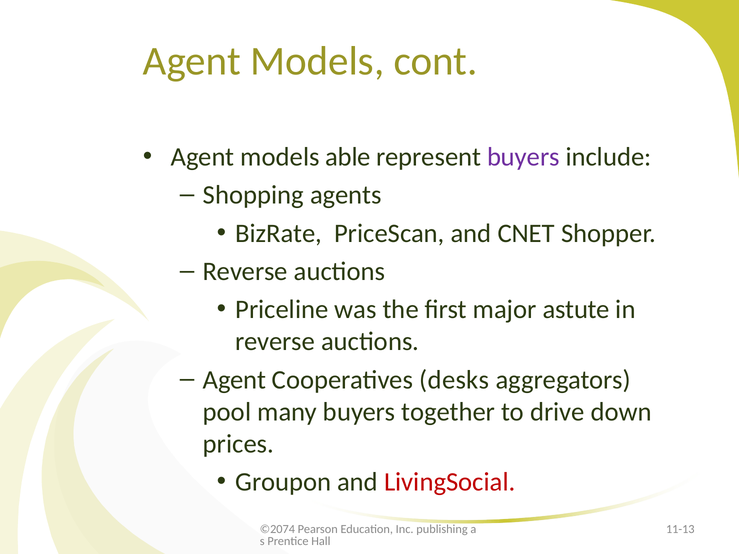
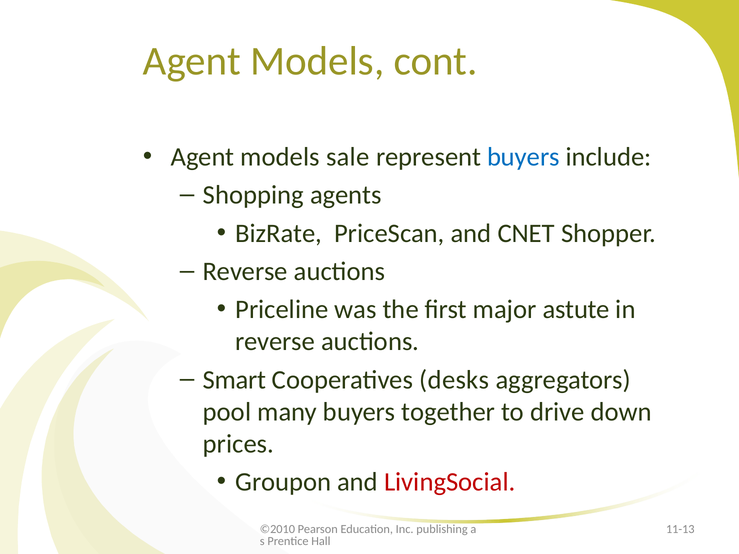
able: able -> sale
buyers at (523, 157) colour: purple -> blue
Agent at (234, 380): Agent -> Smart
©2074: ©2074 -> ©2010
